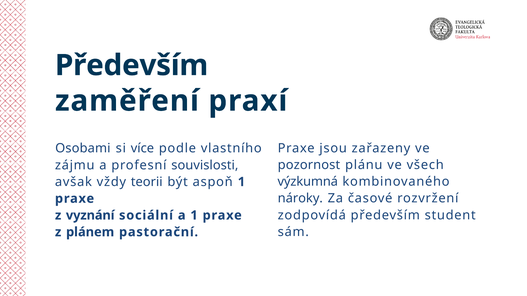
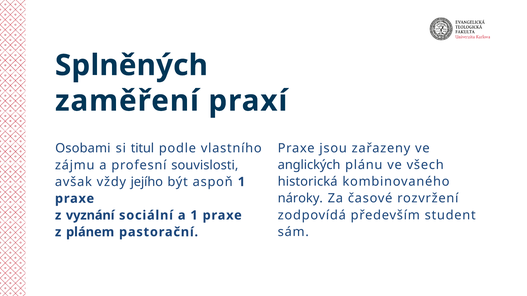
Především at (132, 65): Především -> Splněných
více: více -> titul
pozornost: pozornost -> anglických
výzkumná: výzkumná -> historická
teorii: teorii -> jejího
